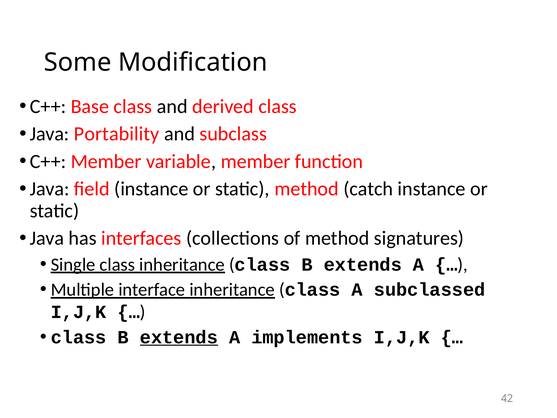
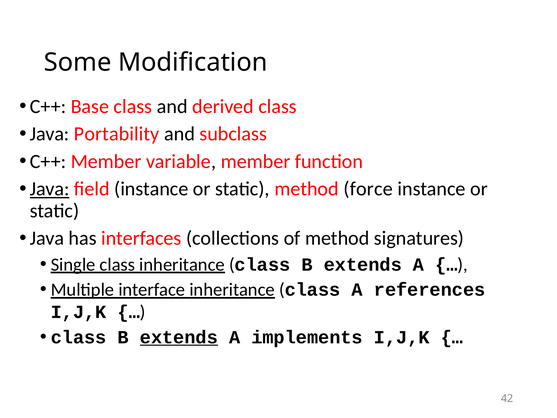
Java at (50, 189) underline: none -> present
catch: catch -> force
subclassed: subclassed -> references
